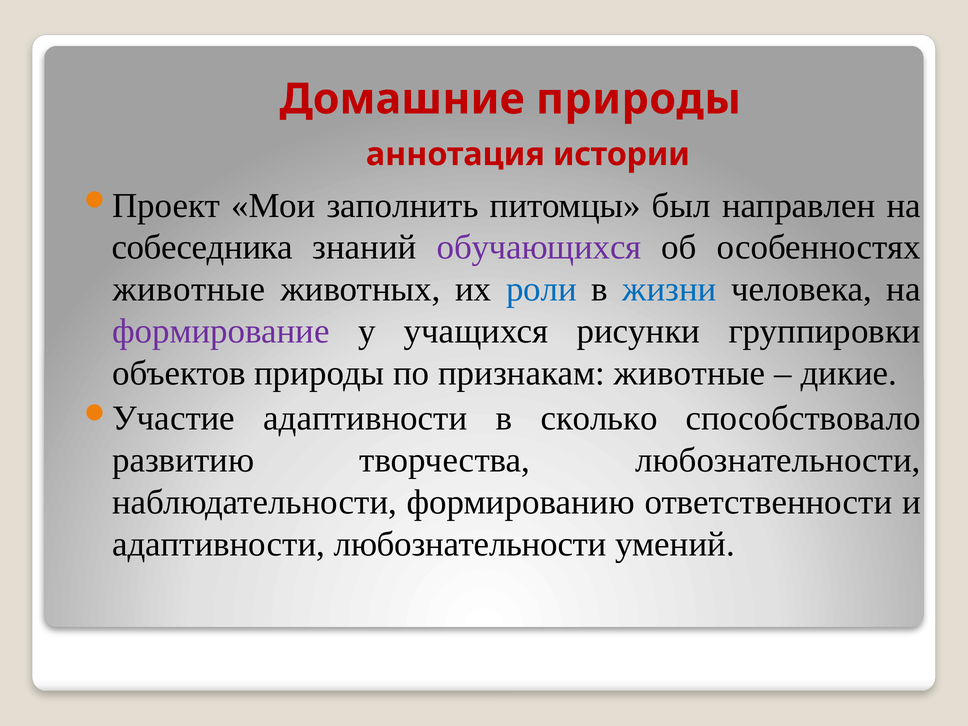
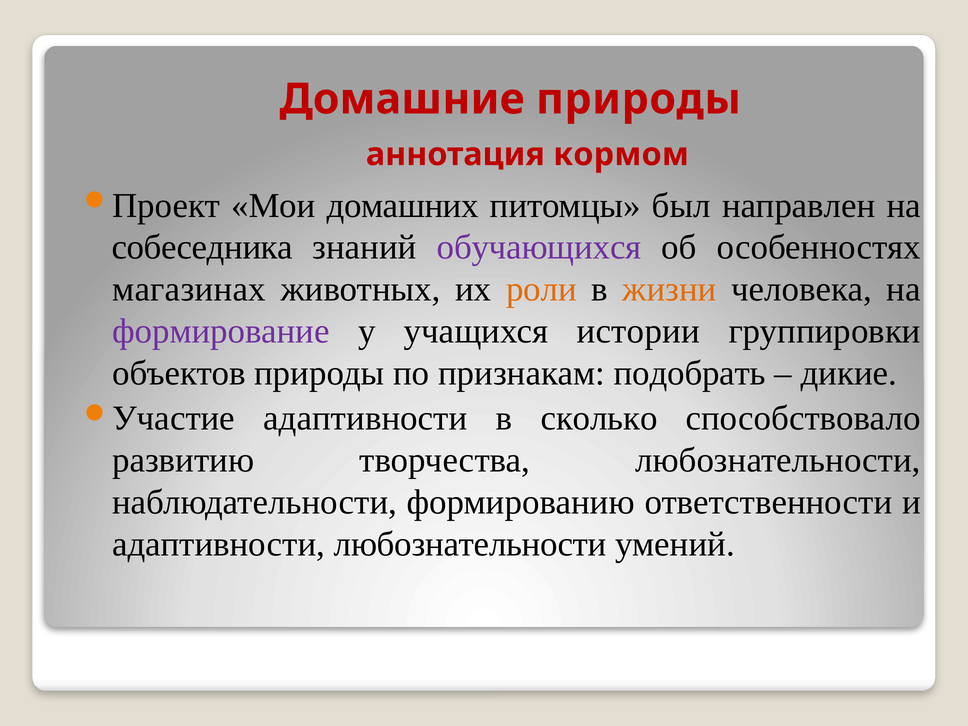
истории: истории -> кормом
заполнить: заполнить -> домашних
животные at (189, 289): животные -> магазинах
роли colour: blue -> orange
жизни colour: blue -> orange
рисунки: рисунки -> истории
признакам животные: животные -> подобрать
